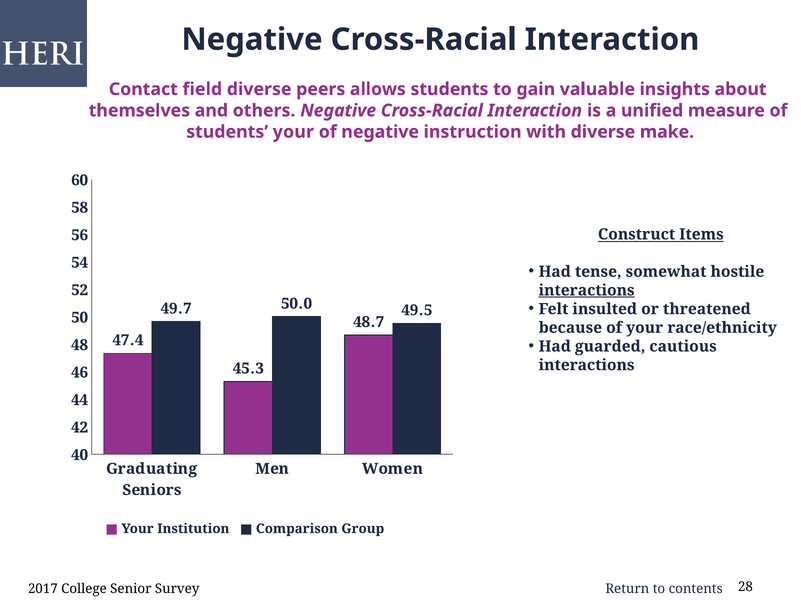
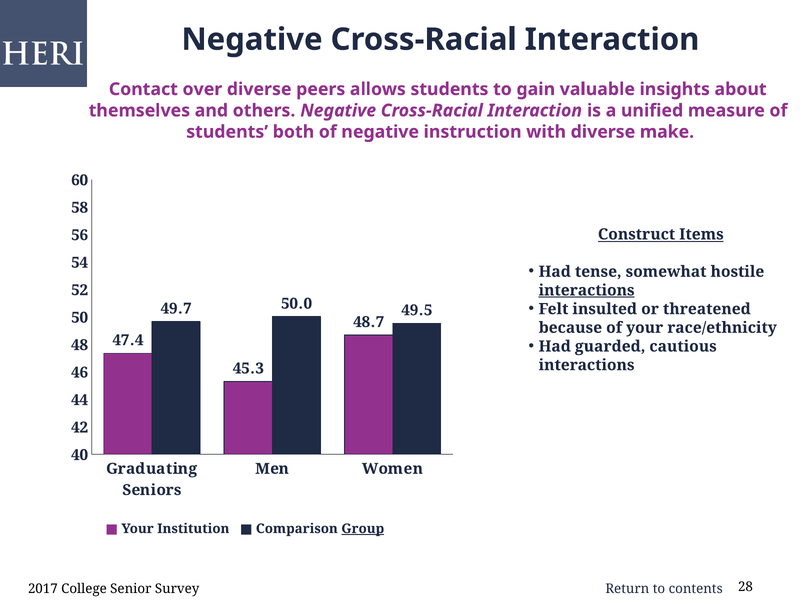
field: field -> over
students your: your -> both
Group underline: none -> present
